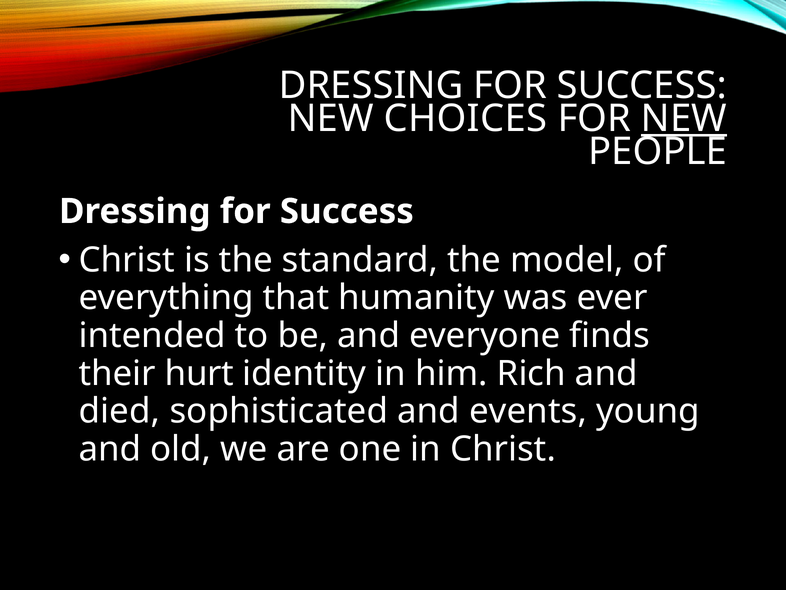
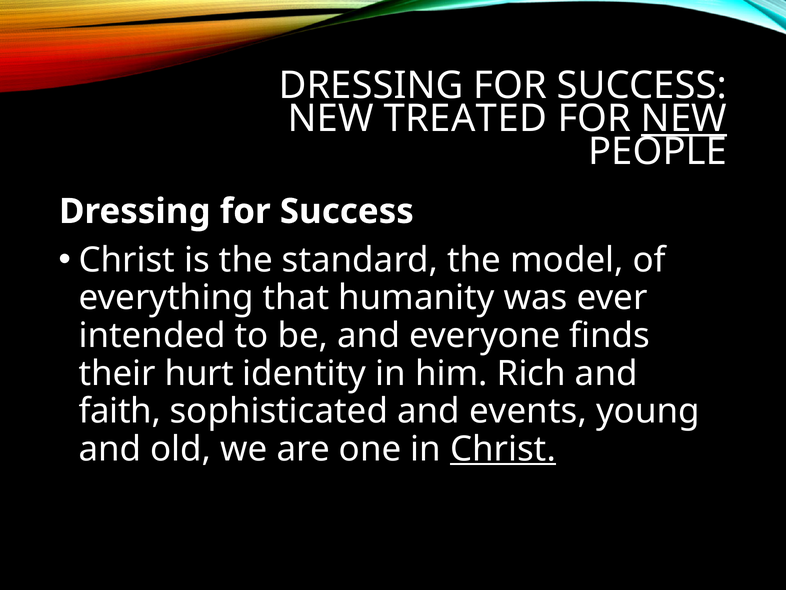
CHOICES: CHOICES -> TREATED
died: died -> faith
Christ at (503, 449) underline: none -> present
